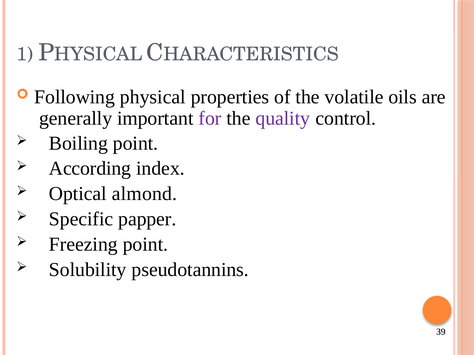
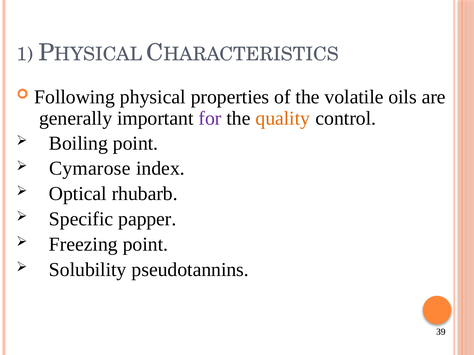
quality colour: purple -> orange
According: According -> Cymarose
almond: almond -> rhubarb
